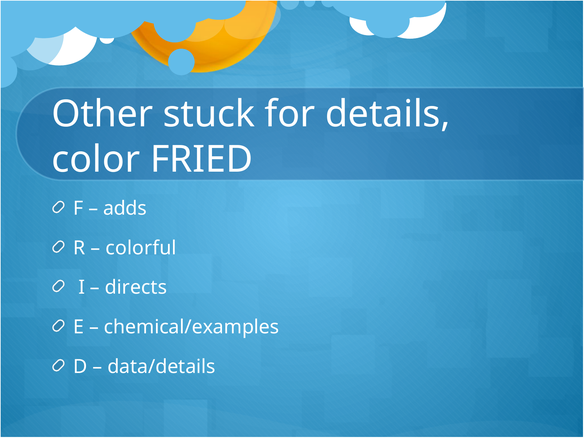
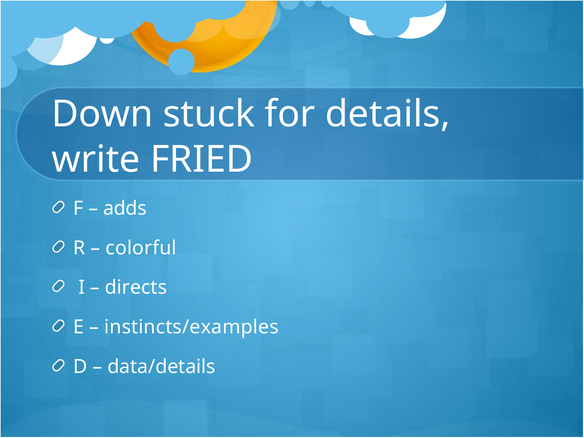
Other: Other -> Down
color: color -> write
chemical/examples: chemical/examples -> instincts/examples
